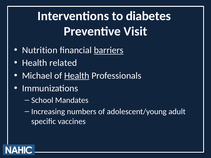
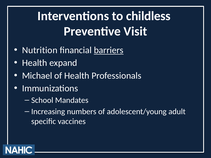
diabetes: diabetes -> childless
related: related -> expand
Health at (77, 76) underline: present -> none
